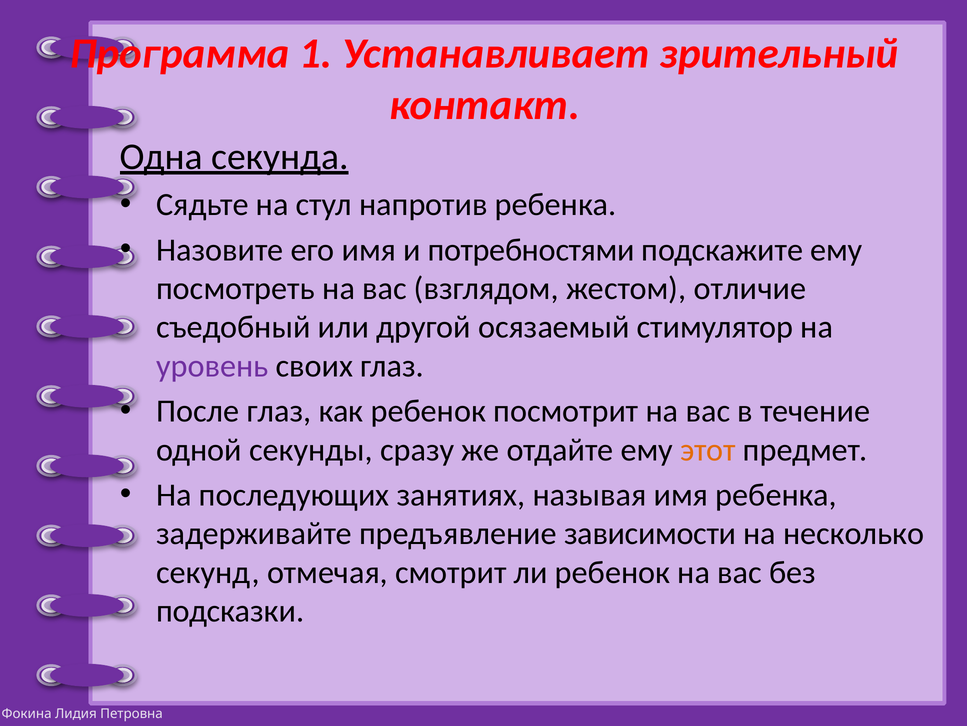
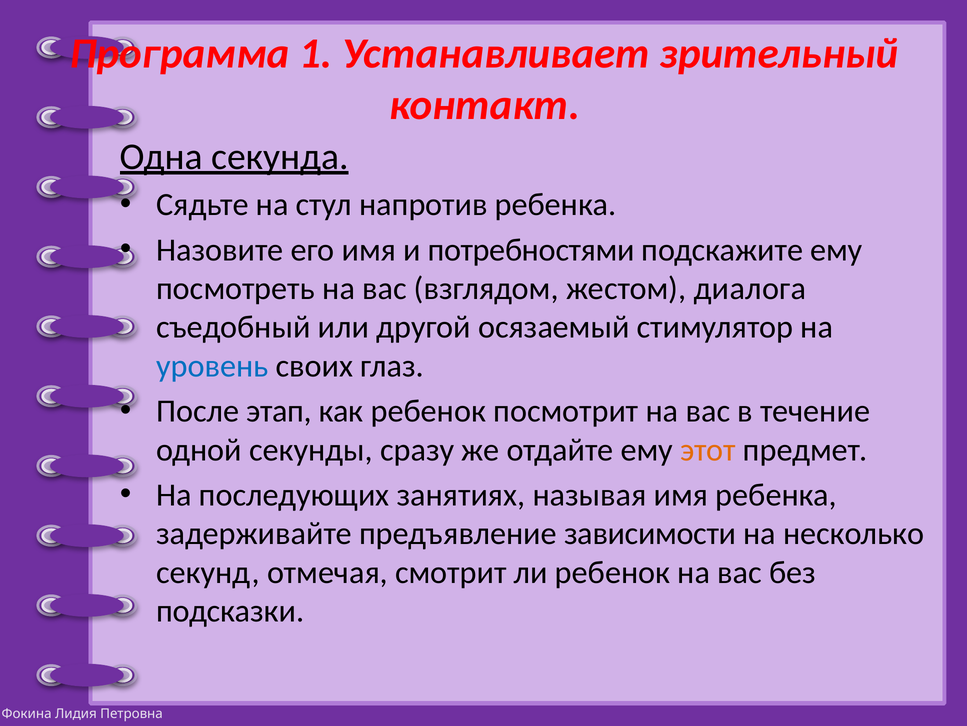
отличие: отличие -> диалога
уровень colour: purple -> blue
После глаз: глаз -> этап
